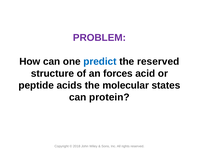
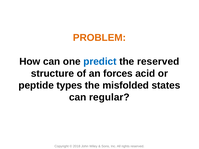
PROBLEM colour: purple -> orange
acids: acids -> types
molecular: molecular -> misfolded
protein: protein -> regular
